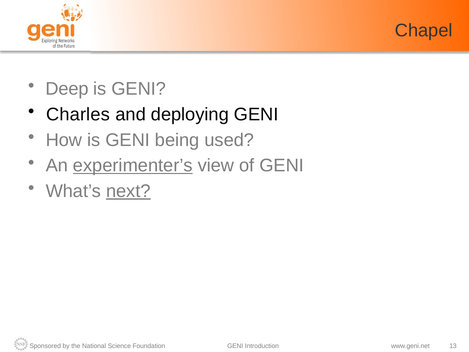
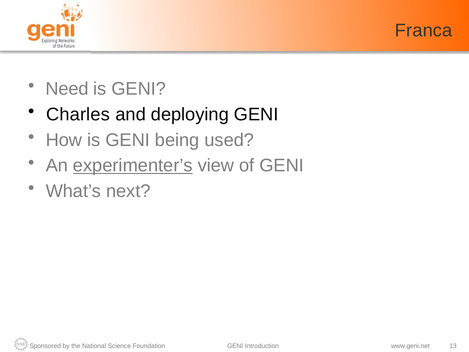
Chapel: Chapel -> Franca
Deep: Deep -> Need
next underline: present -> none
